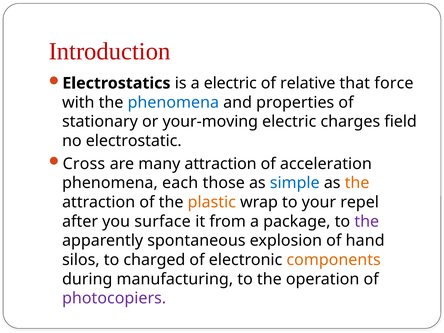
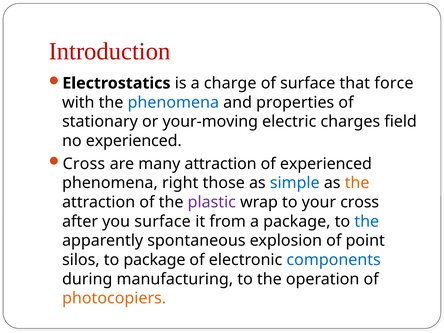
a electric: electric -> charge
of relative: relative -> surface
no electrostatic: electrostatic -> experienced
of acceleration: acceleration -> experienced
each: each -> right
plastic colour: orange -> purple
your repel: repel -> cross
the at (367, 221) colour: purple -> blue
hand: hand -> point
to charged: charged -> package
components colour: orange -> blue
photocopiers colour: purple -> orange
